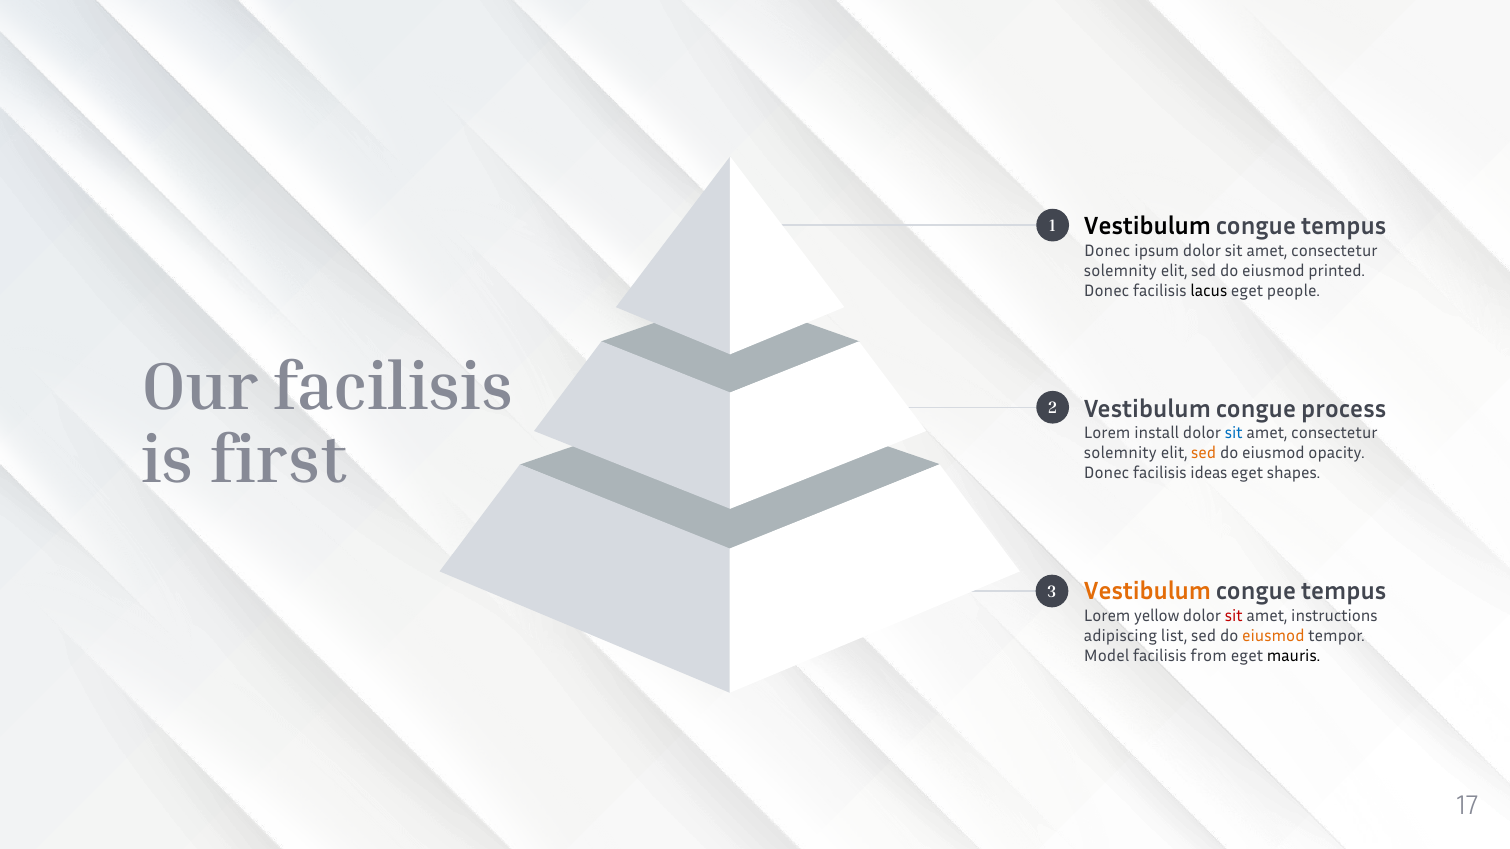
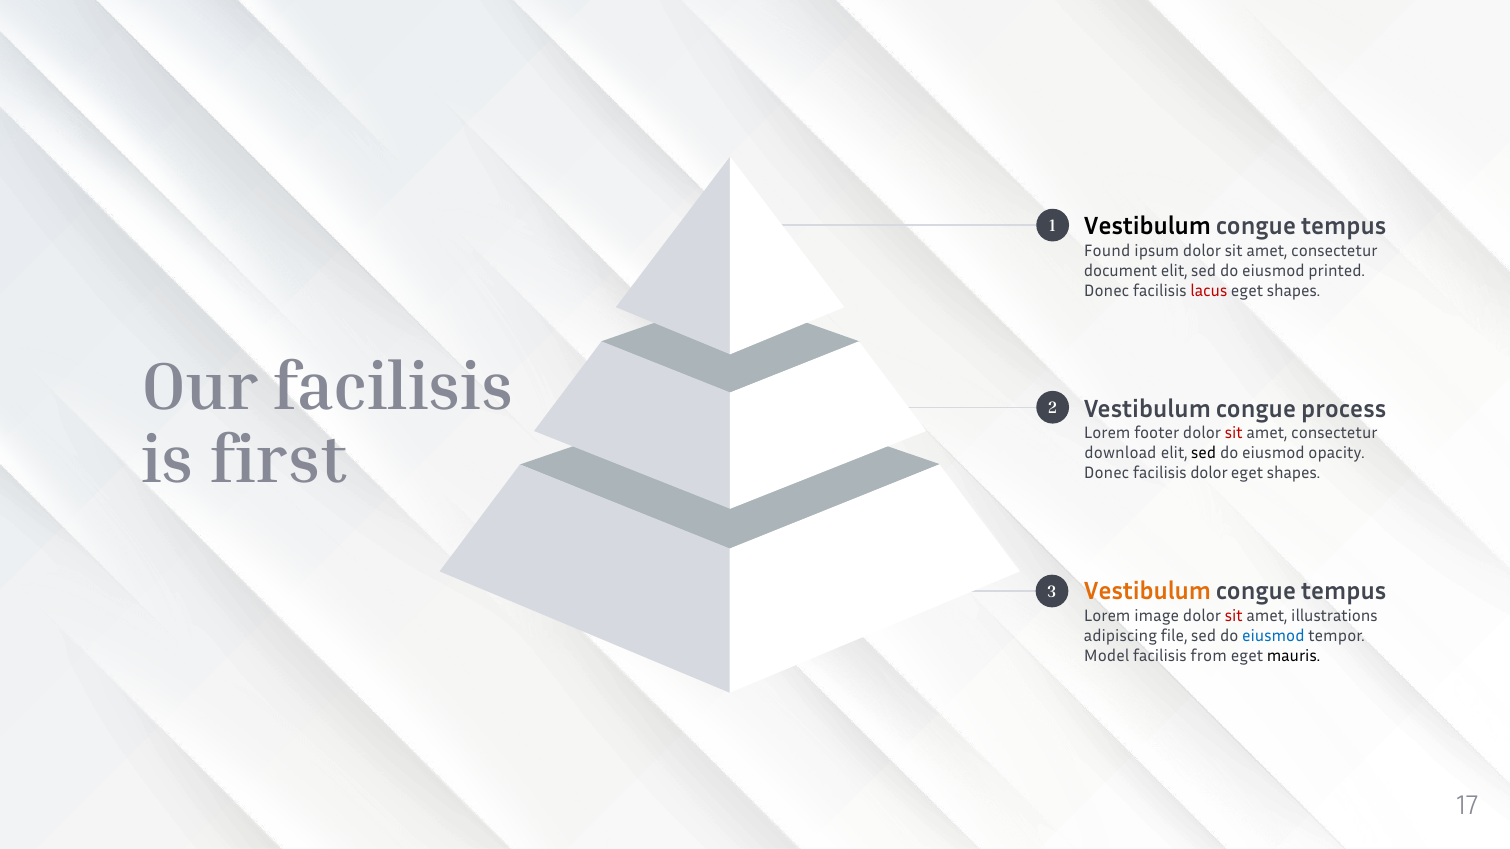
Donec at (1107, 251): Donec -> Found
solemnity at (1120, 271): solemnity -> document
lacus colour: black -> red
people at (1293, 291): people -> shapes
install: install -> footer
sit at (1234, 433) colour: blue -> red
solemnity at (1120, 454): solemnity -> download
sed at (1204, 454) colour: orange -> black
facilisis ideas: ideas -> dolor
yellow: yellow -> image
instructions: instructions -> illustrations
list: list -> file
eiusmod at (1273, 636) colour: orange -> blue
